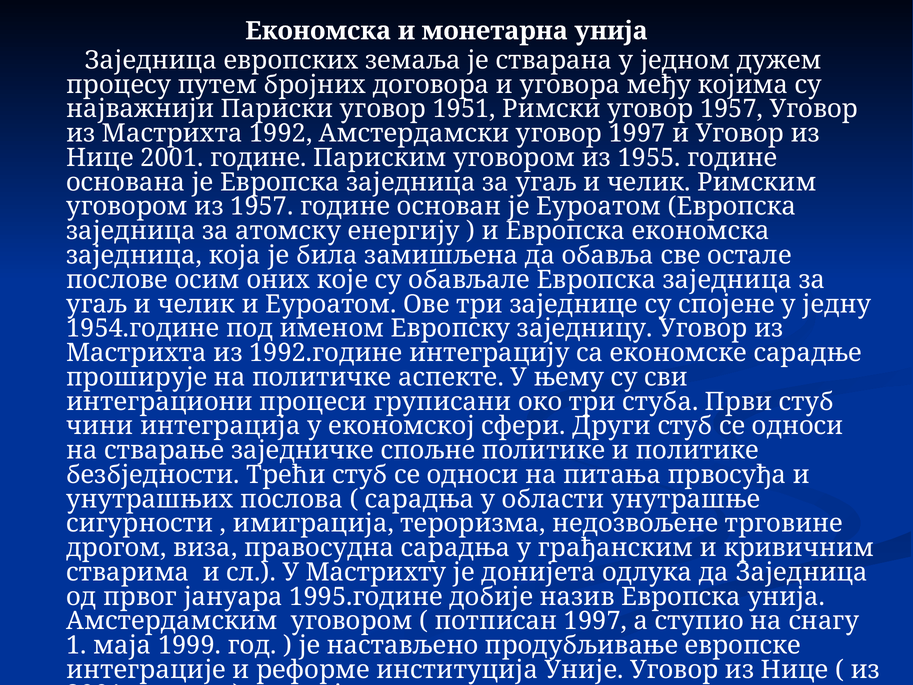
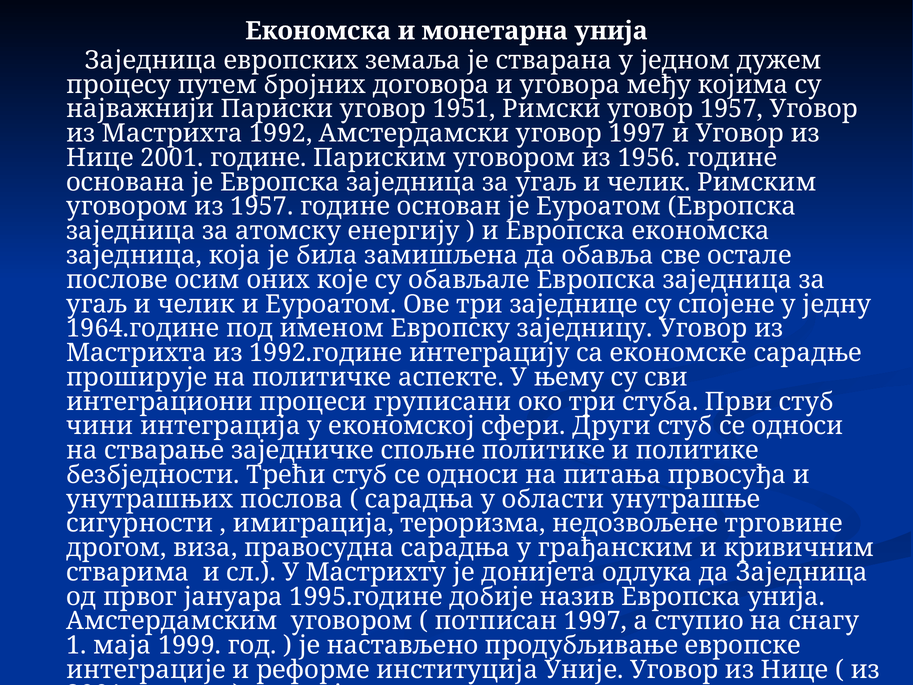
1955: 1955 -> 1956
1954.године: 1954.године -> 1964.године
